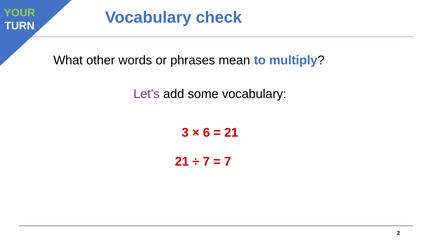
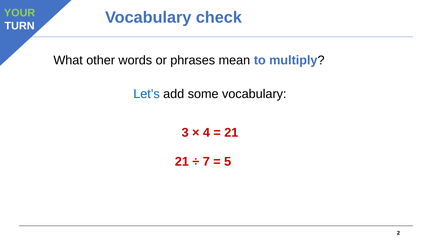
Let’s colour: purple -> blue
6: 6 -> 4
7 at (228, 161): 7 -> 5
